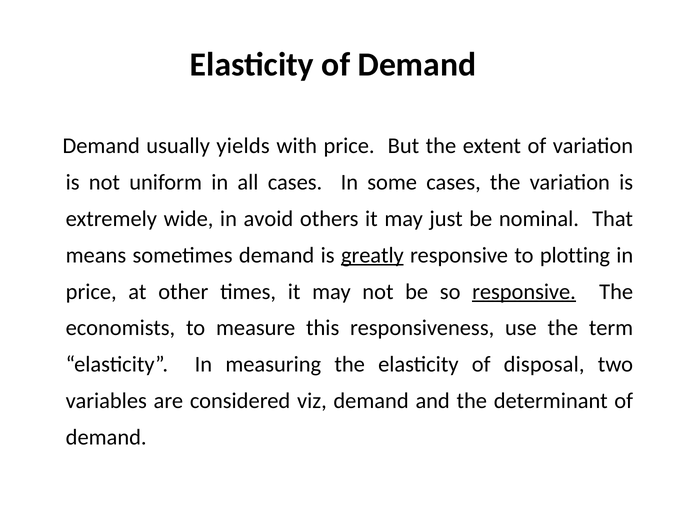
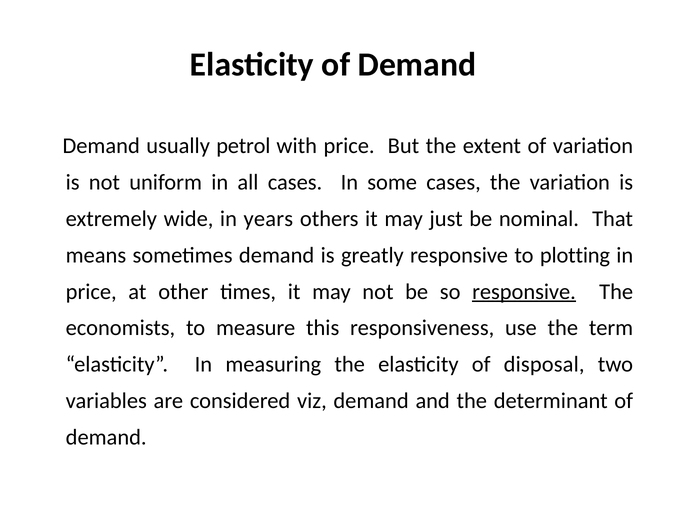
yields: yields -> petrol
avoid: avoid -> years
greatly underline: present -> none
